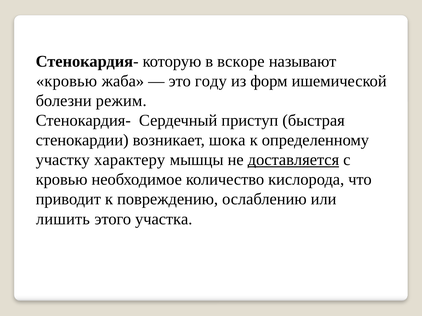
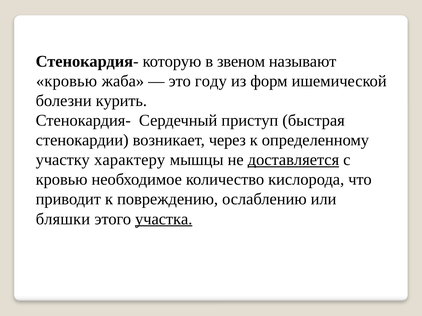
вскоре: вскоре -> звеном
режим: режим -> курить
шока: шока -> через
лишить: лишить -> бляшки
участка underline: none -> present
